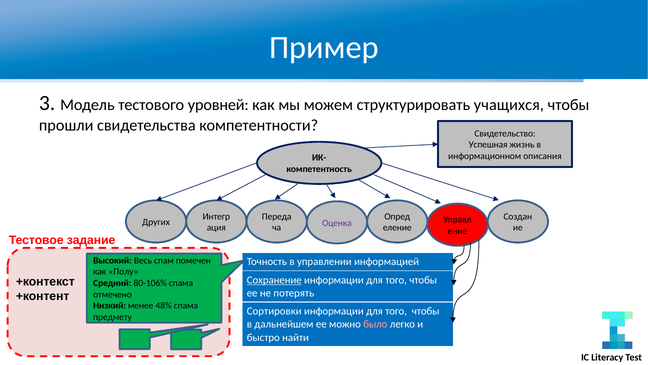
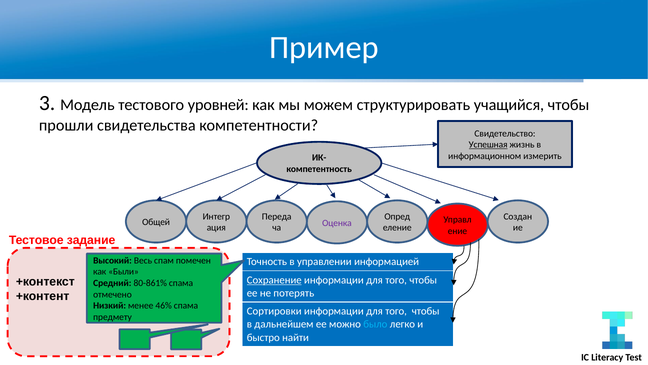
учащихся: учащихся -> учащийся
Успешная underline: none -> present
описания: описания -> измерить
Других: Других -> Общей
Полу: Полу -> Были
80-106%: 80-106% -> 80-861%
48%: 48% -> 46%
было colour: pink -> light blue
